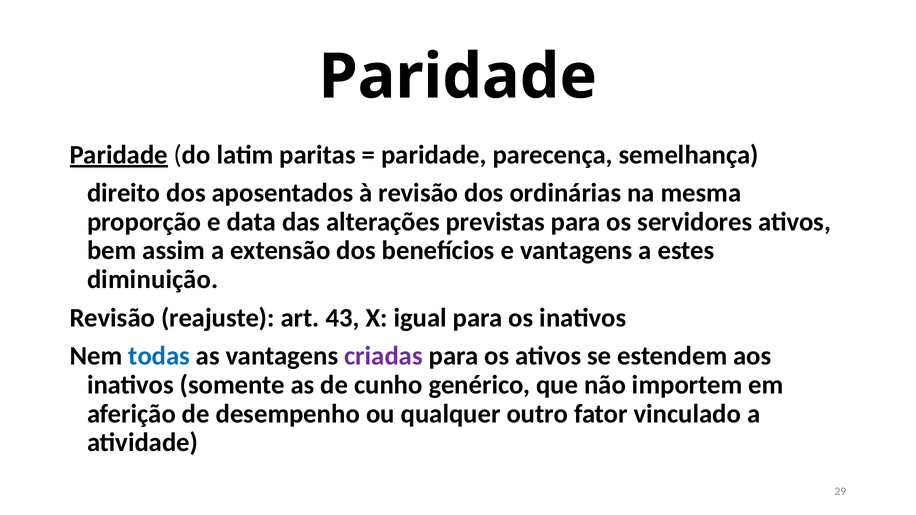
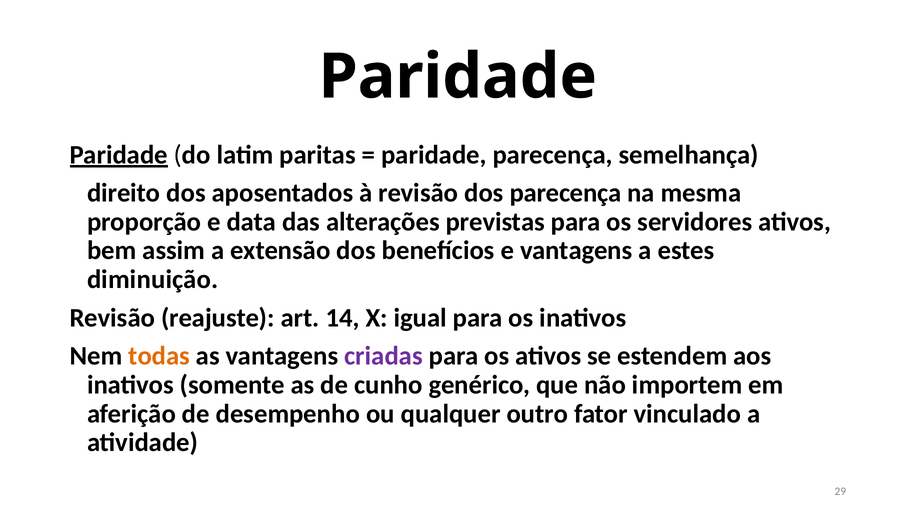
dos ordinárias: ordinárias -> parecença
43: 43 -> 14
todas colour: blue -> orange
